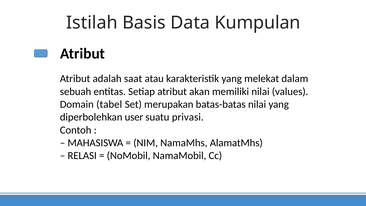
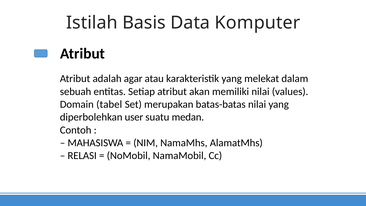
Kumpulan: Kumpulan -> Komputer
saat: saat -> agar
privasi: privasi -> medan
